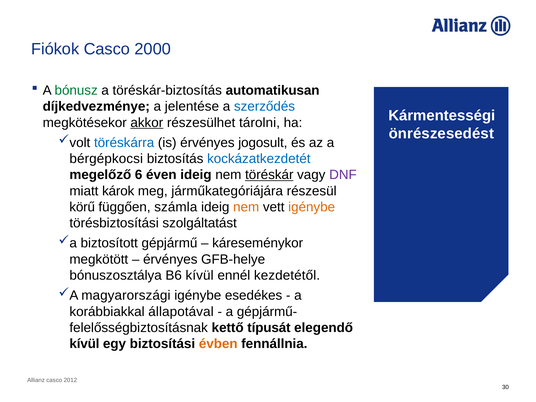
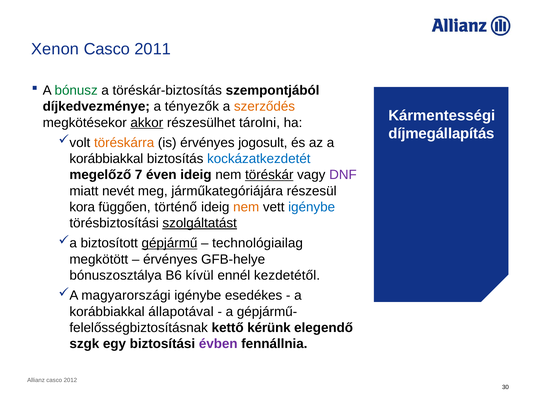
Fiókok: Fiókok -> Xenon
2000: 2000 -> 2011
automatikusan: automatikusan -> szempontjából
jelentése: jelentése -> tényezők
szerződés colour: blue -> orange
önrészesedést: önrészesedést -> díjmegállapítás
töréskárra colour: blue -> orange
bérgépkocsi at (106, 159): bérgépkocsi -> korábbiakkal
6: 6 -> 7
károk: károk -> nevét
körű: körű -> kora
számla: számla -> történő
igénybe at (312, 207) colour: orange -> blue
szolgáltatást underline: none -> present
gépjármű underline: none -> present
káreseménykor: káreseménykor -> technológiailag
típusát: típusát -> kérünk
kívül at (84, 344): kívül -> szgk
évben colour: orange -> purple
